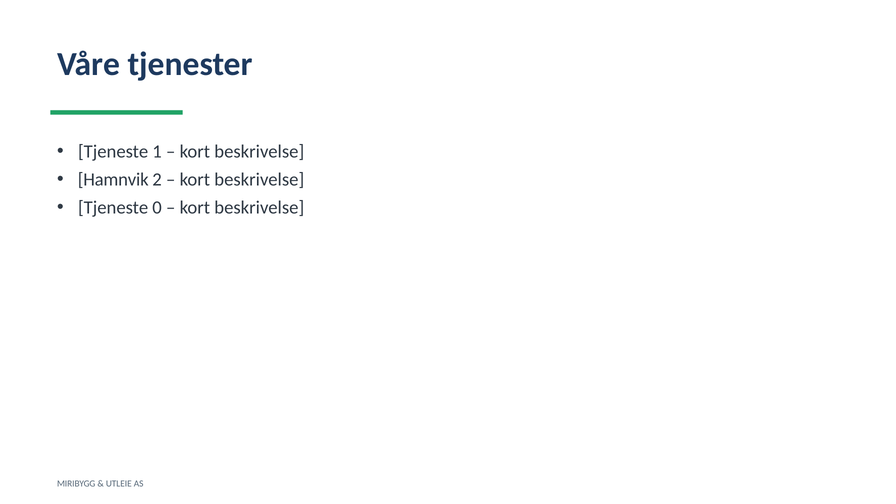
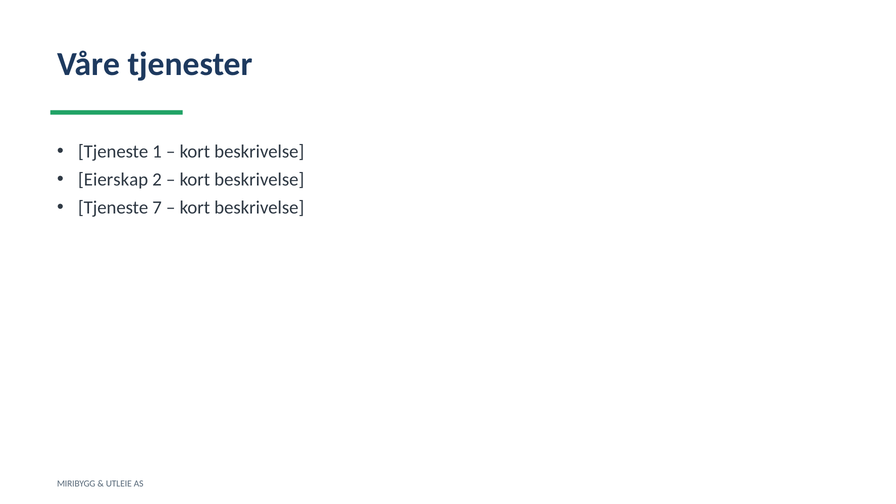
Hamnvik: Hamnvik -> Eierskap
0: 0 -> 7
